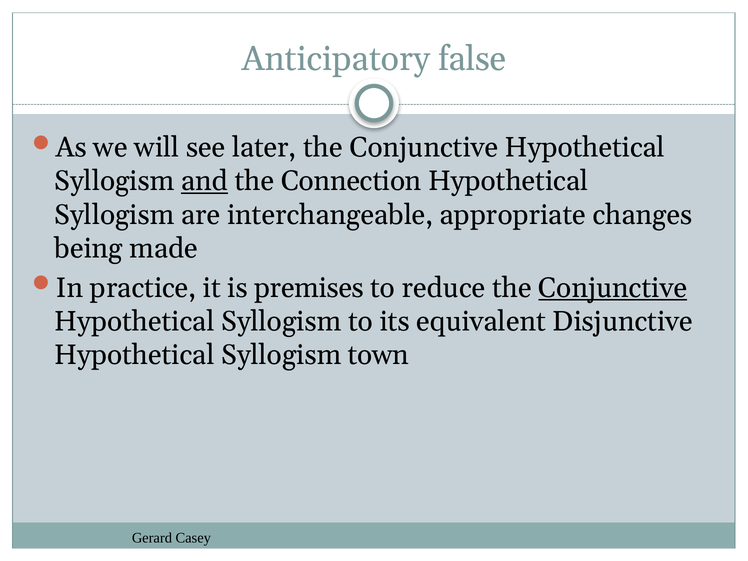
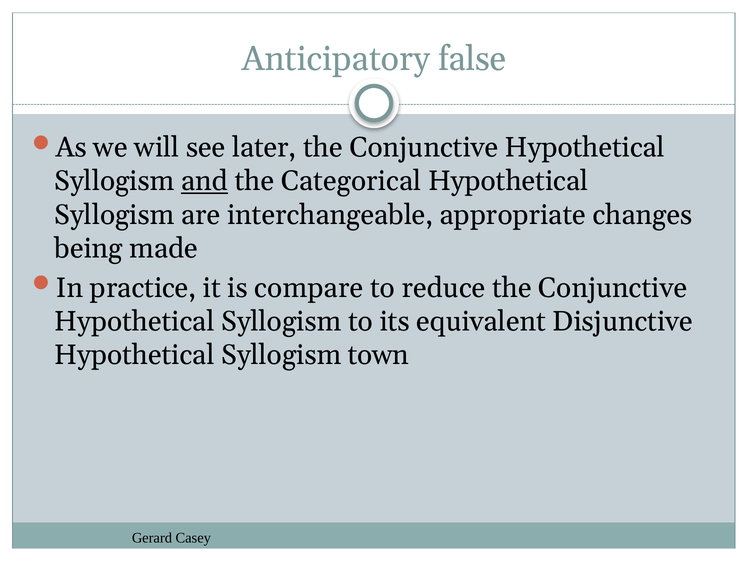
Connection: Connection -> Categorical
premises: premises -> compare
Conjunctive at (613, 288) underline: present -> none
